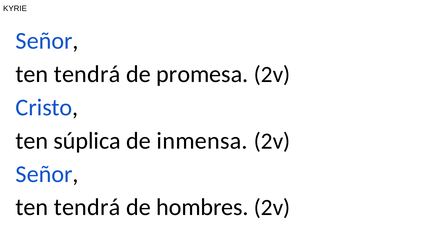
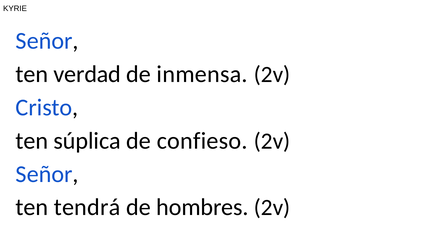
tendrá at (87, 74): tendrá -> verdad
promesa: promesa -> inmensa
inmensa: inmensa -> confieso
